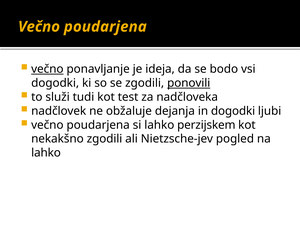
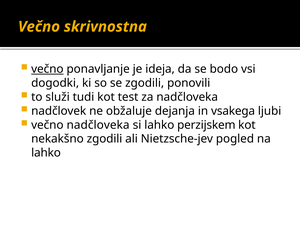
poudarjena at (105, 27): poudarjena -> skrivnostna
ponovili underline: present -> none
in dogodki: dogodki -> vsakega
poudarjena at (98, 125): poudarjena -> nadčloveka
